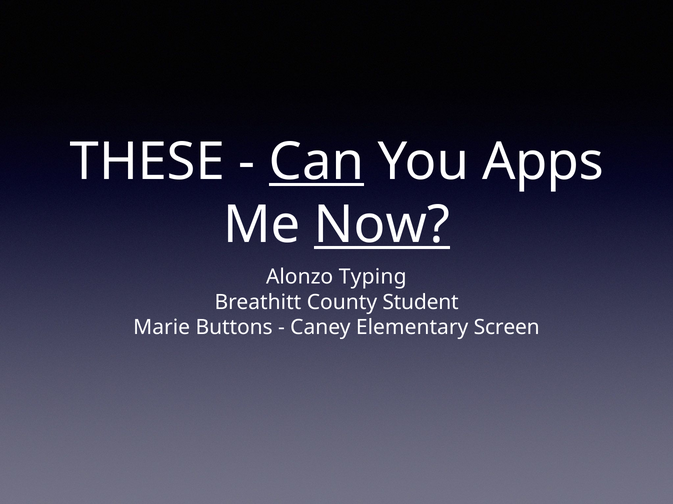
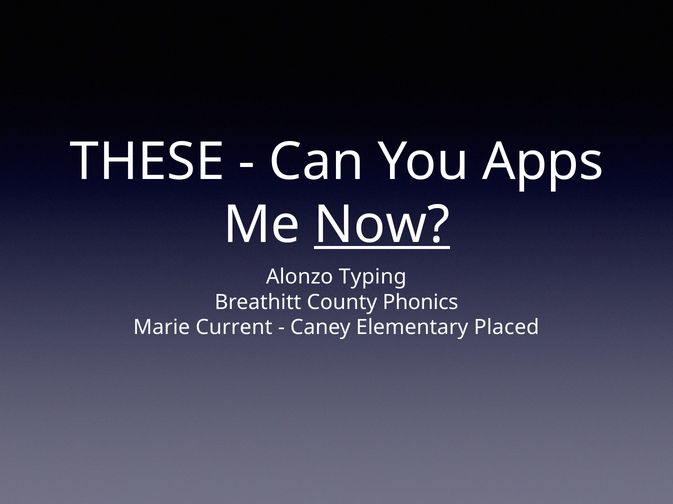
Can underline: present -> none
Student: Student -> Phonics
Buttons: Buttons -> Current
Screen: Screen -> Placed
